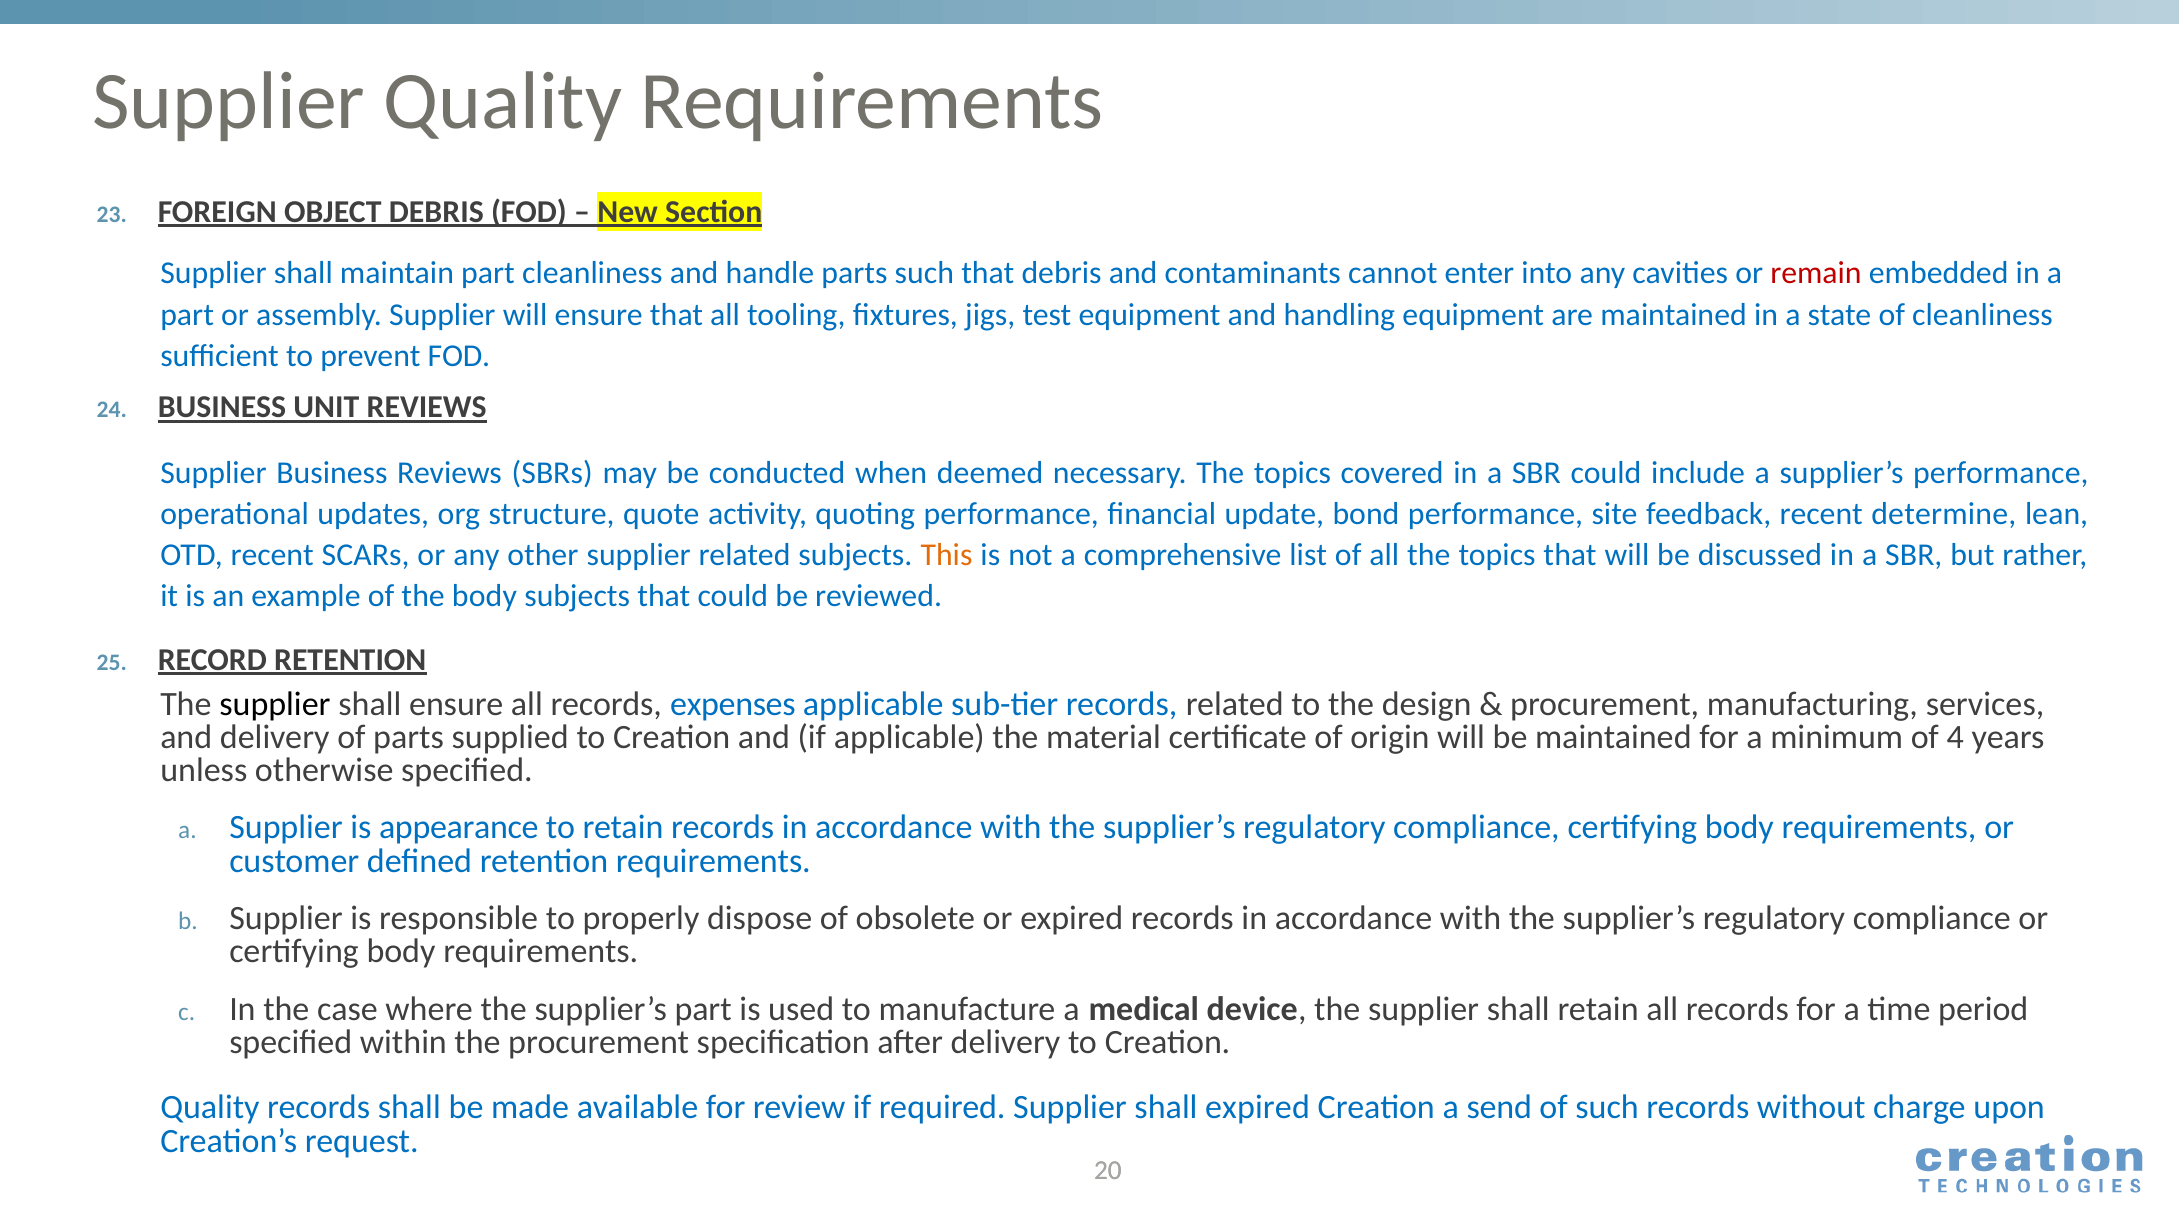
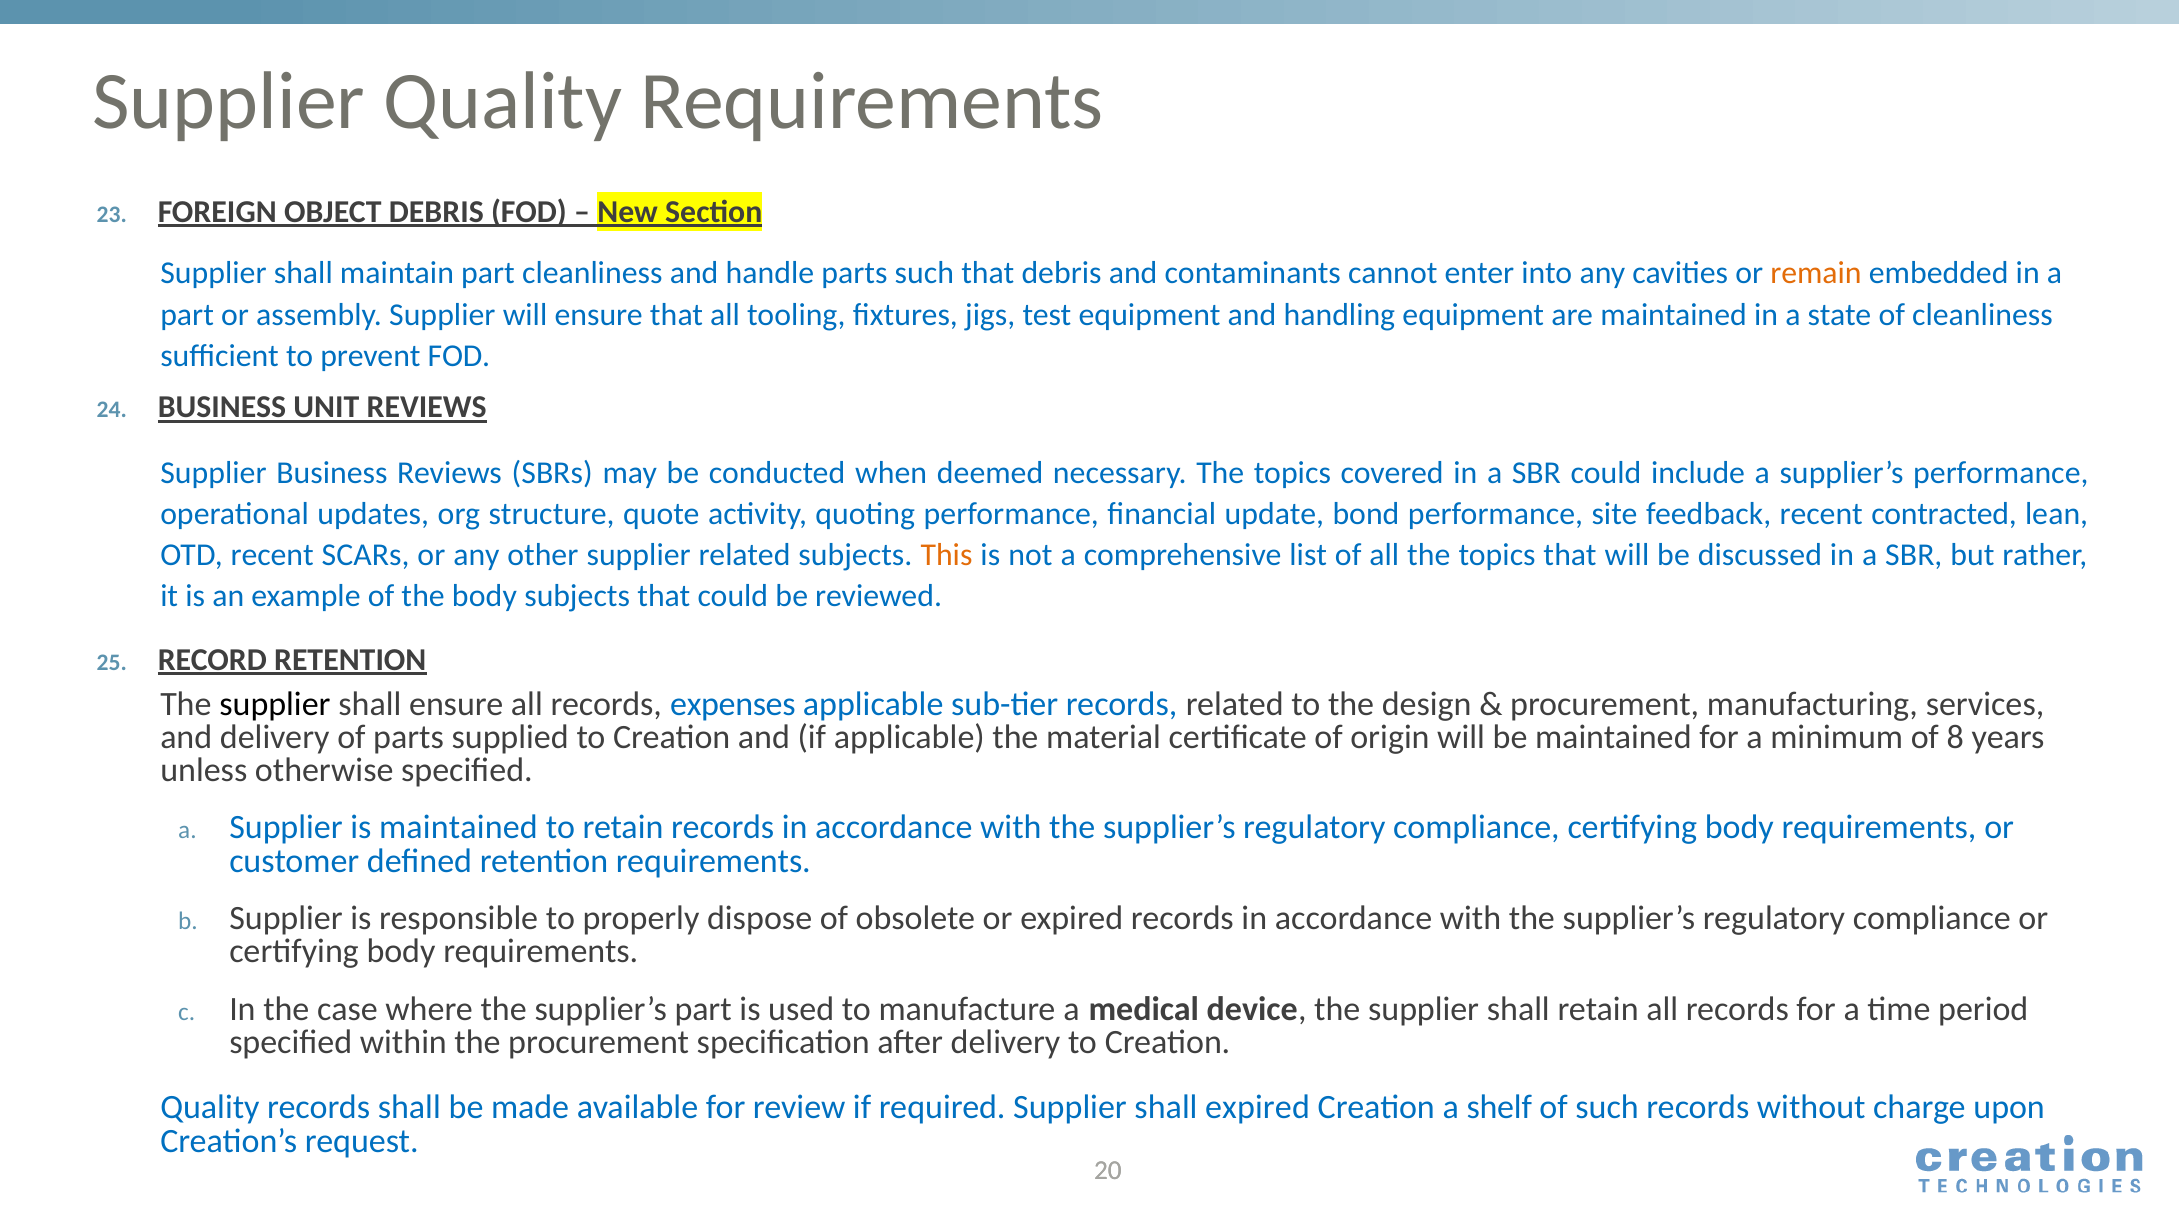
remain colour: red -> orange
determine: determine -> contracted
4: 4 -> 8
is appearance: appearance -> maintained
send: send -> shelf
